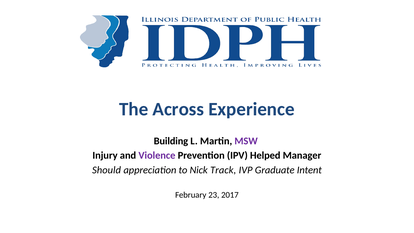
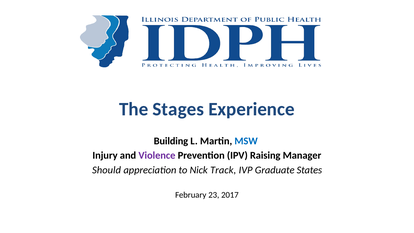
Across: Across -> Stages
MSW colour: purple -> blue
Helped: Helped -> Raising
Intent: Intent -> States
